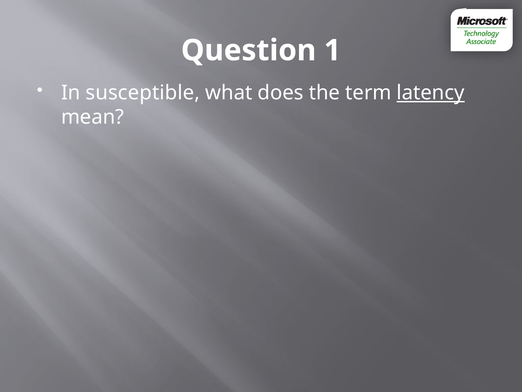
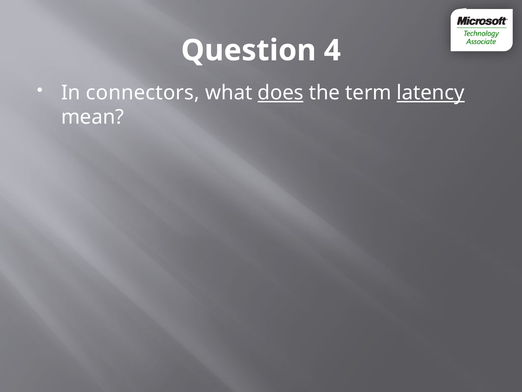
1: 1 -> 4
susceptible: susceptible -> connectors
does underline: none -> present
